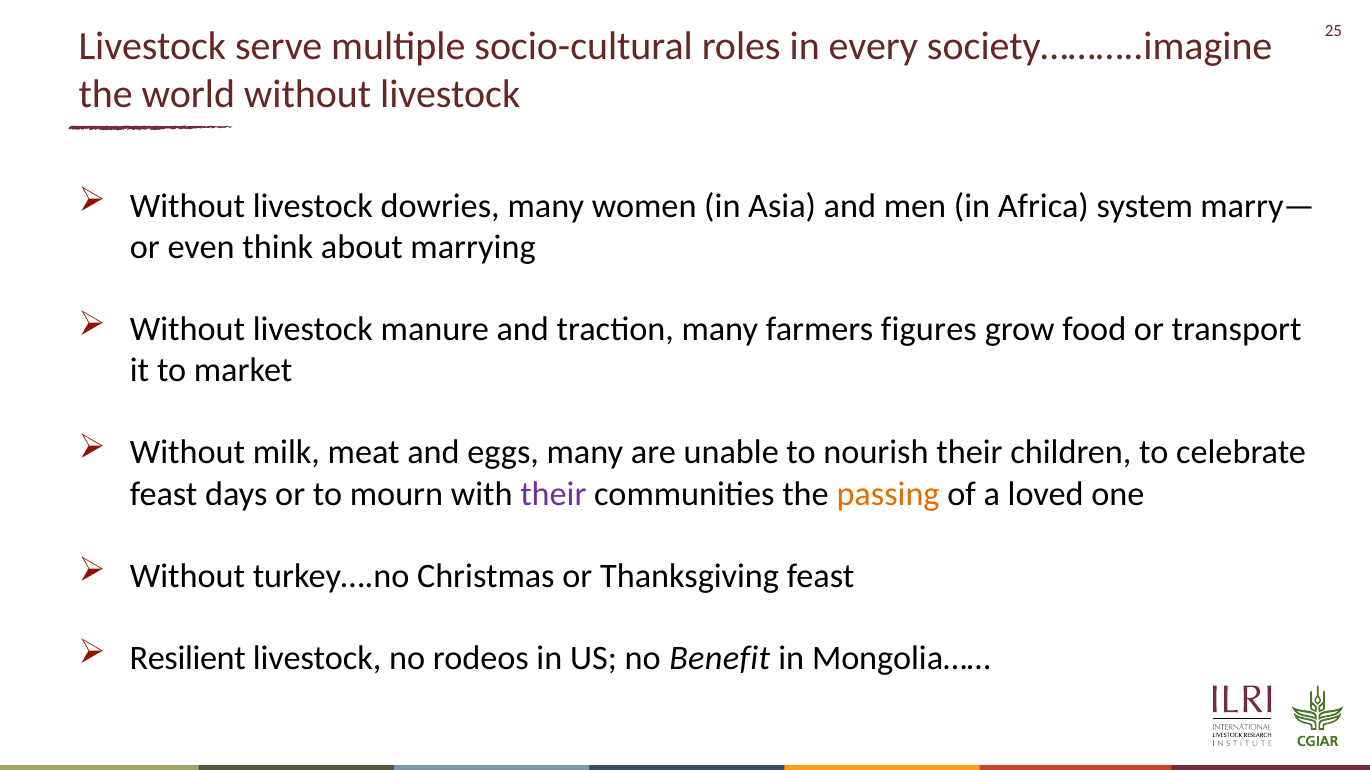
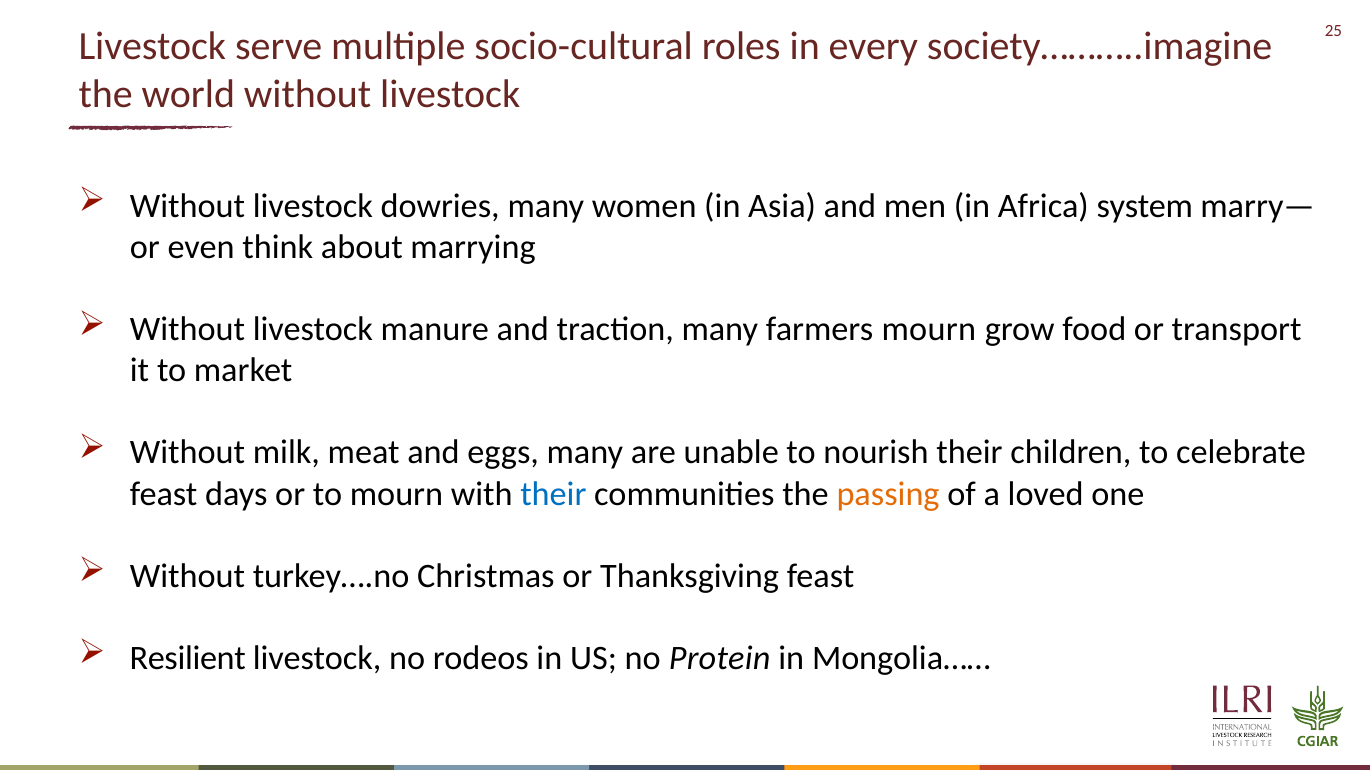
farmers figures: figures -> mourn
their at (553, 494) colour: purple -> blue
Benefit: Benefit -> Protein
